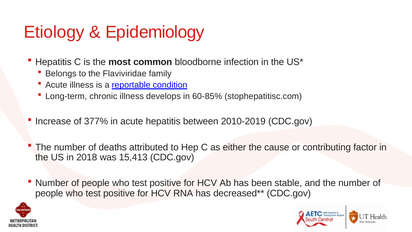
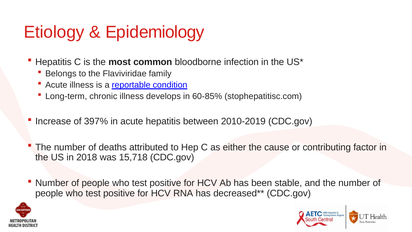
377%: 377% -> 397%
15,413: 15,413 -> 15,718
